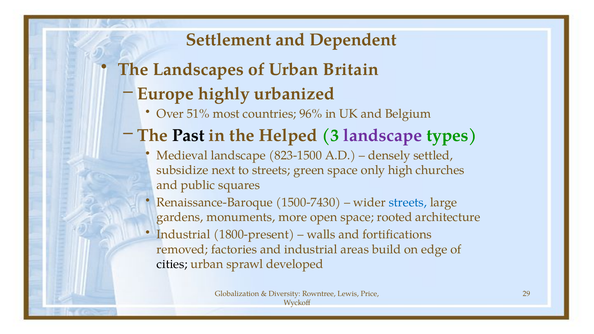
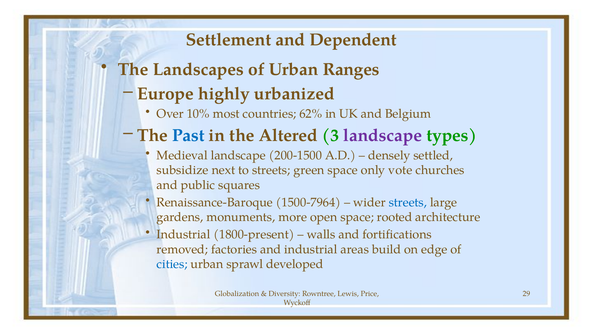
Britain: Britain -> Ranges
51%: 51% -> 10%
96%: 96% -> 62%
Past colour: black -> blue
Helped: Helped -> Altered
823-1500: 823-1500 -> 200-1500
high: high -> vote
1500-7430: 1500-7430 -> 1500-7964
cities colour: black -> blue
